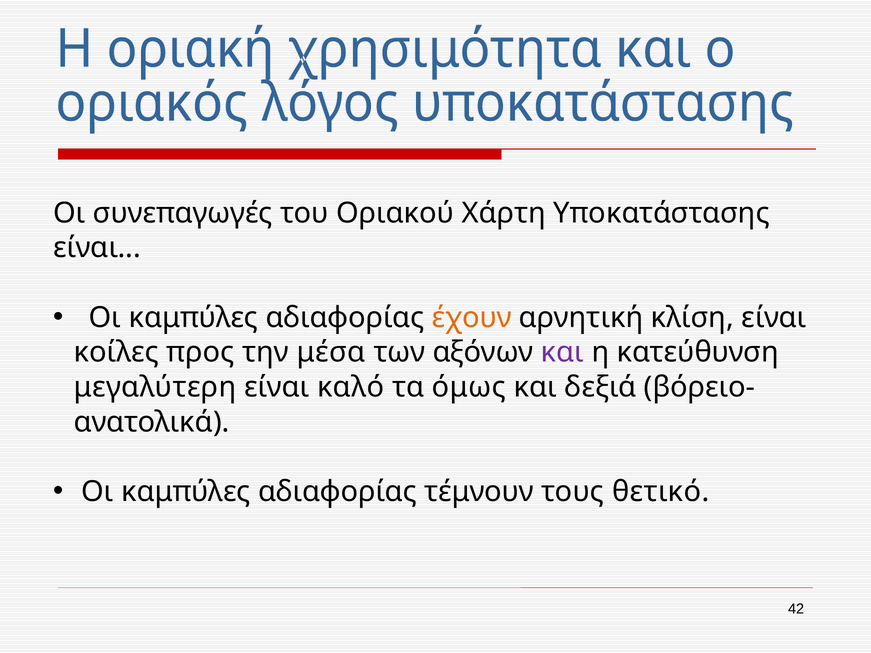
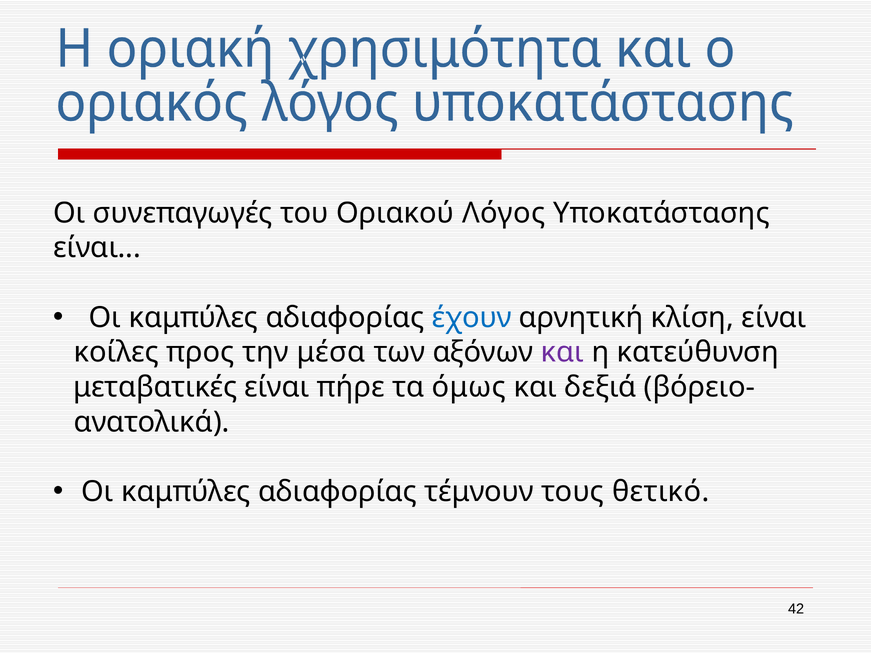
Χάρτη: Χάρτη -> Λόγος
έχουν colour: orange -> blue
μεγαλύτερη: μεγαλύτερη -> μεταβατικές
καλό: καλό -> πήρε
